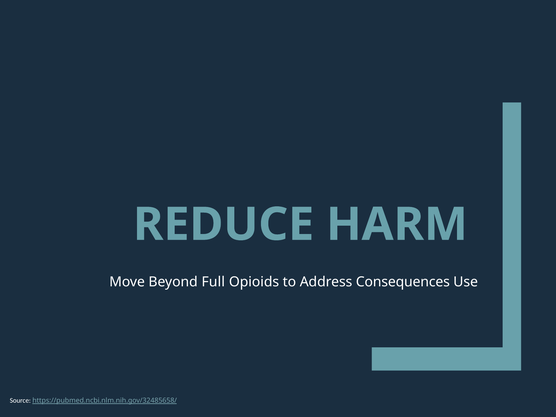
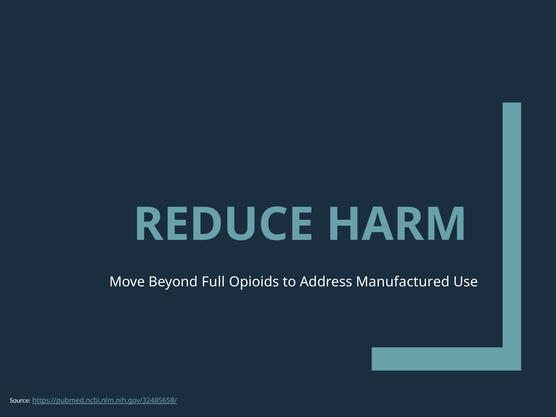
Consequences: Consequences -> Manufactured
